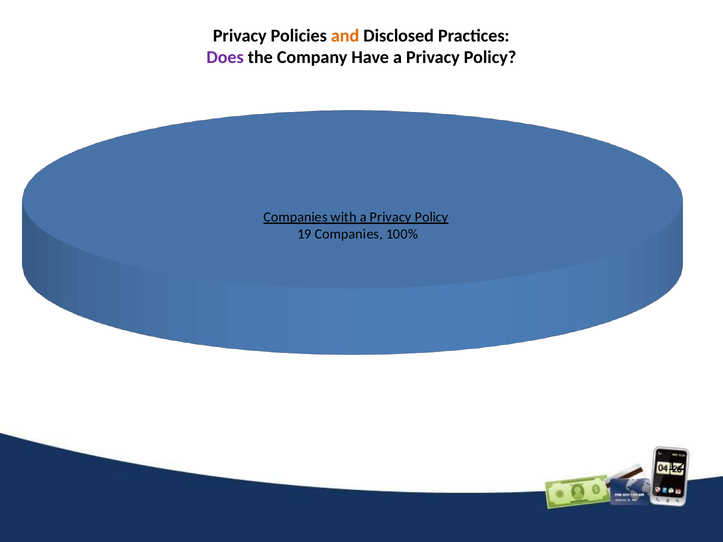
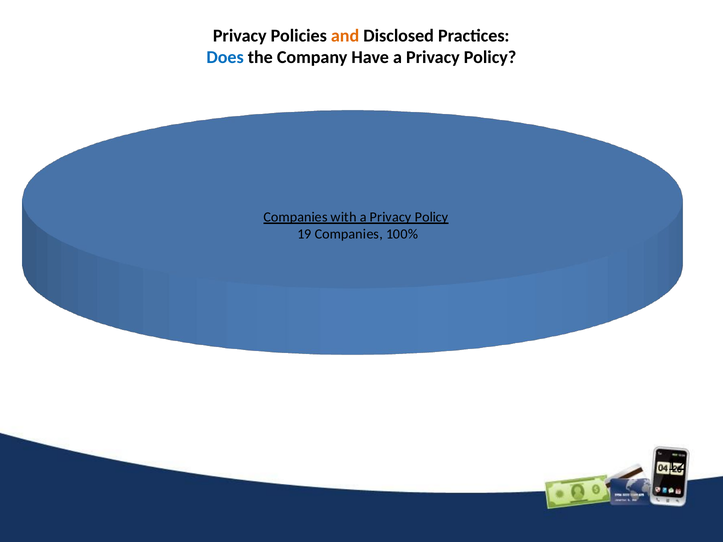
Does colour: purple -> blue
